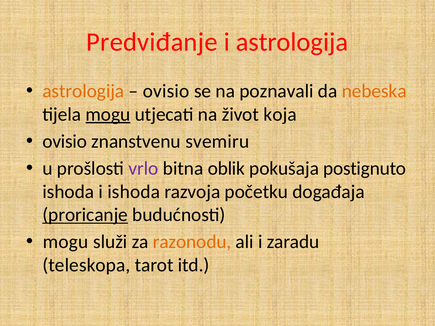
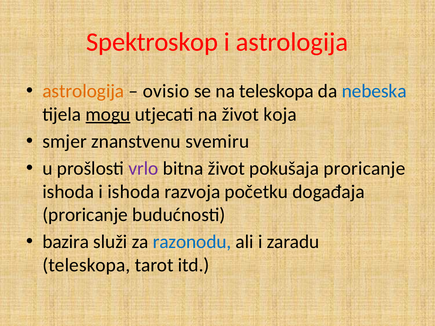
Predviđanje: Predviđanje -> Spektroskop
na poznavali: poznavali -> teleskopa
nebeska colour: orange -> blue
ovisio at (65, 142): ovisio -> smjer
bitna oblik: oblik -> život
pokušaja postignuto: postignuto -> proricanje
proricanje at (85, 215) underline: present -> none
mogu at (66, 242): mogu -> bazira
razonodu colour: orange -> blue
